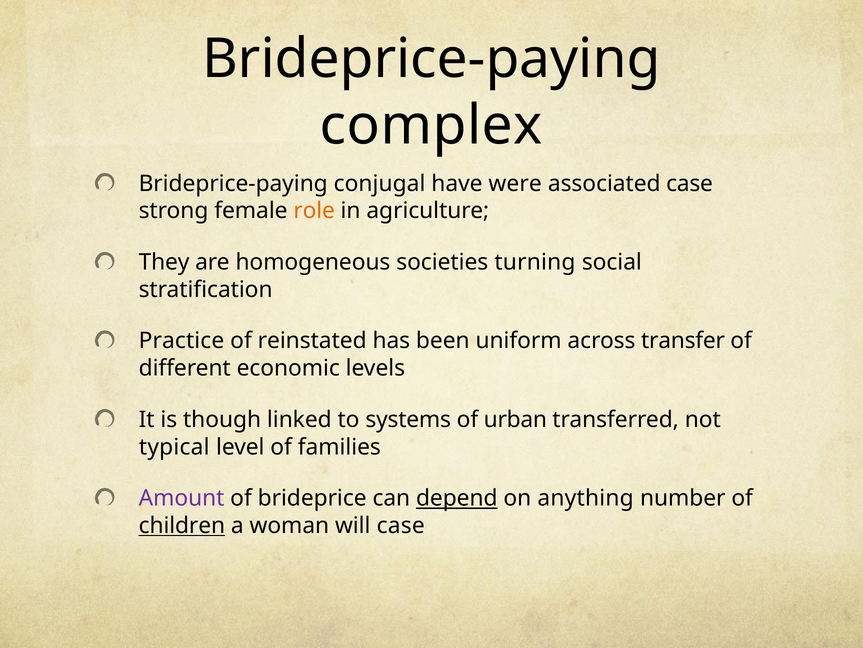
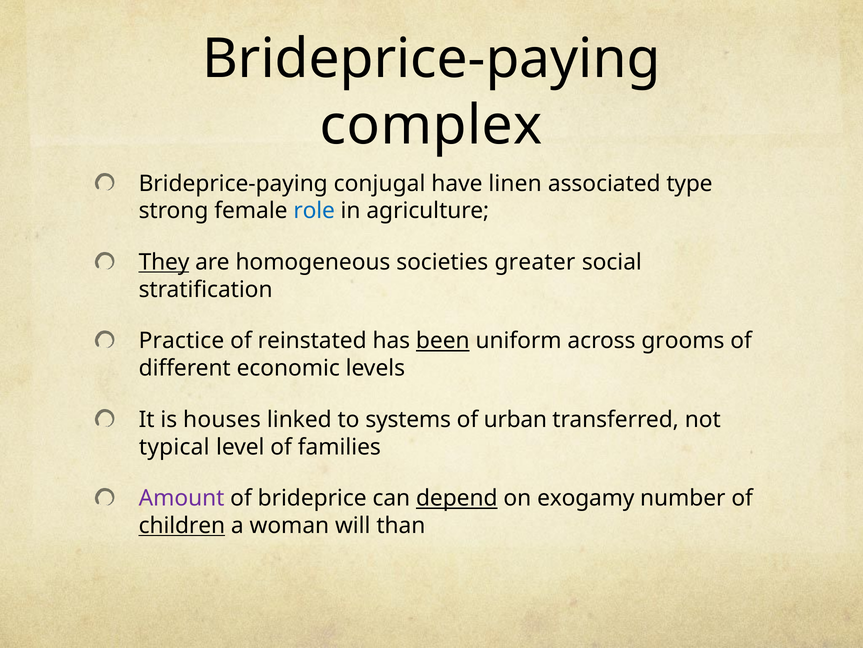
were: were -> linen
associated case: case -> type
role colour: orange -> blue
They underline: none -> present
turning: turning -> greater
been underline: none -> present
transfer: transfer -> grooms
though: though -> houses
anything: anything -> exogamy
will case: case -> than
